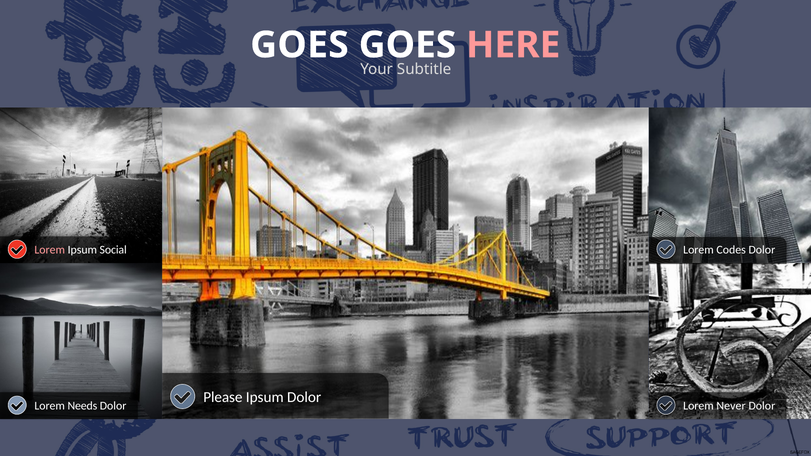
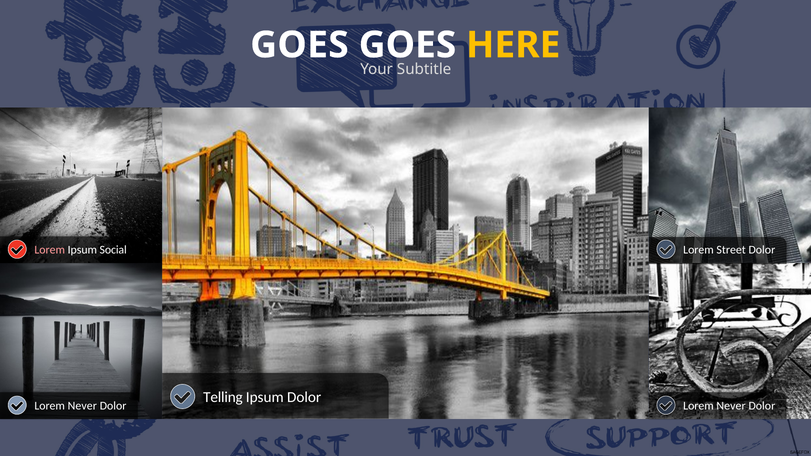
HERE colour: pink -> yellow
Codes: Codes -> Street
Please: Please -> Telling
Needs at (82, 406): Needs -> Never
